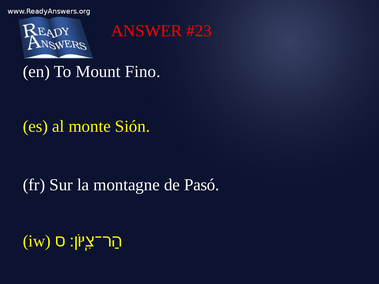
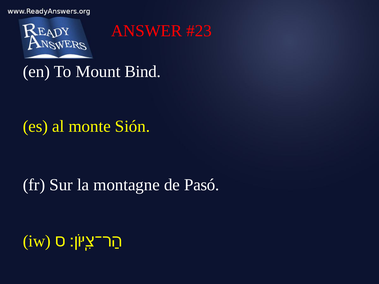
Fino: Fino -> Bind
